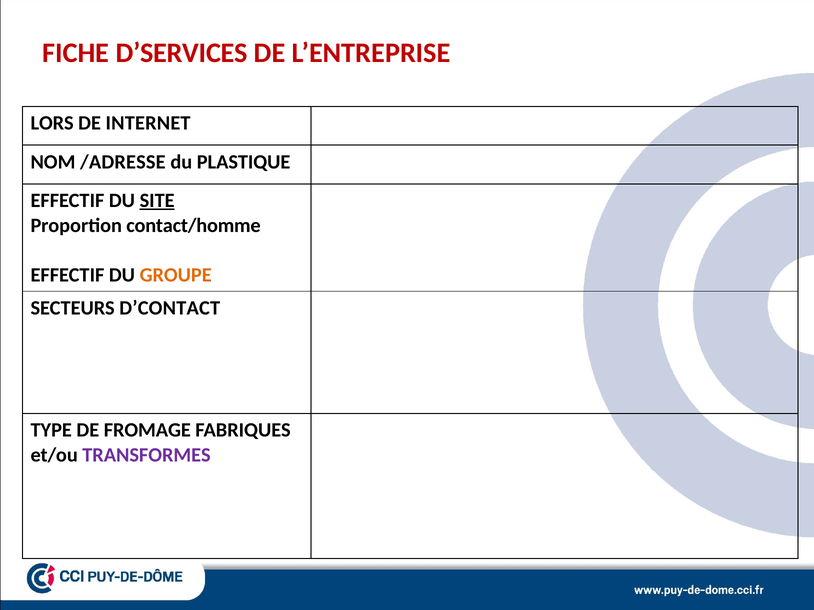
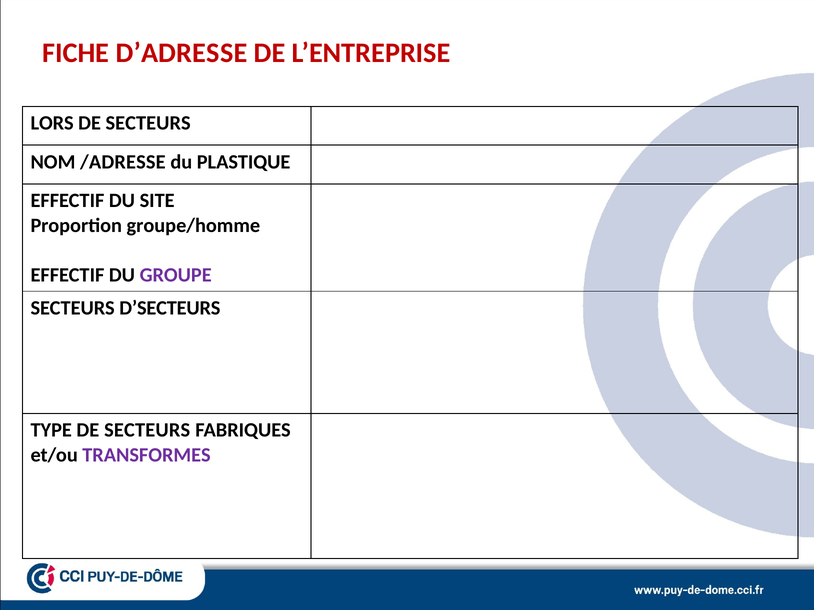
D’SERVICES: D’SERVICES -> D’ADRESSE
INTERNET at (148, 123): INTERNET -> SECTEURS
SITE underline: present -> none
contact/homme: contact/homme -> groupe/homme
GROUPE colour: orange -> purple
D’CONTACT: D’CONTACT -> D’SECTEURS
TYPE DE FROMAGE: FROMAGE -> SECTEURS
